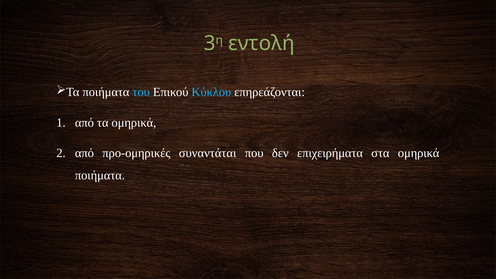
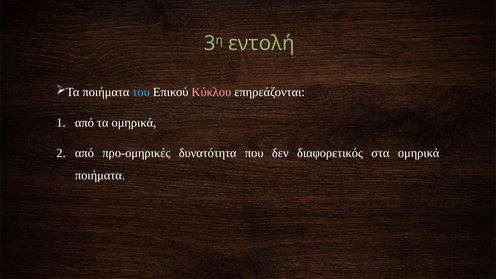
Κύκλου colour: light blue -> pink
συναντάται: συναντάται -> δυνατότητα
επιχειρήματα: επιχειρήματα -> διαφορετικός
